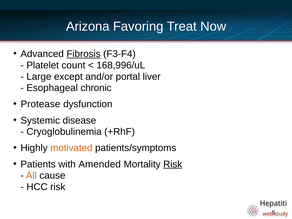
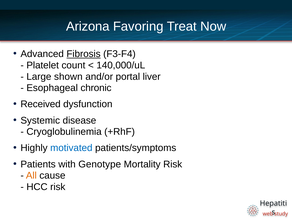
168,996/uL: 168,996/uL -> 140,000/uL
except: except -> shown
Protease: Protease -> Received
motivated colour: orange -> blue
Amended: Amended -> Genotype
Risk at (173, 164) underline: present -> none
